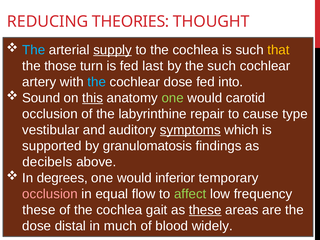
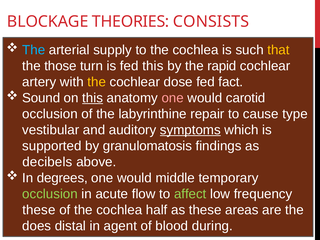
REDUCING: REDUCING -> BLOCKAGE
THOUGHT: THOUGHT -> CONSISTS
supply underline: present -> none
fed last: last -> this
the such: such -> rapid
the at (97, 82) colour: light blue -> yellow
into: into -> fact
one at (173, 98) colour: light green -> pink
inferior: inferior -> middle
occlusion at (50, 194) colour: pink -> light green
equal: equal -> acute
gait: gait -> half
these at (205, 210) underline: present -> none
dose at (37, 226): dose -> does
much: much -> agent
widely: widely -> during
